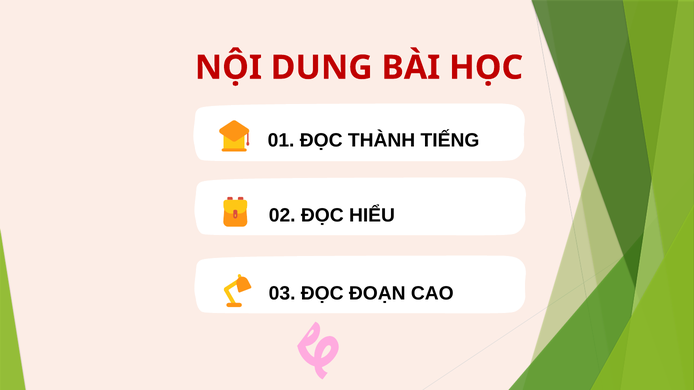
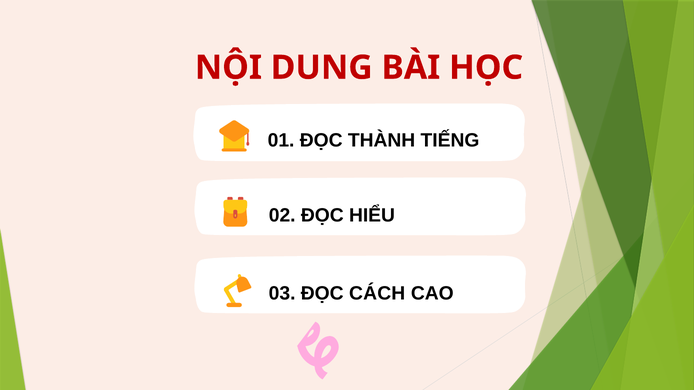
ĐOẠN: ĐOẠN -> CÁCH
